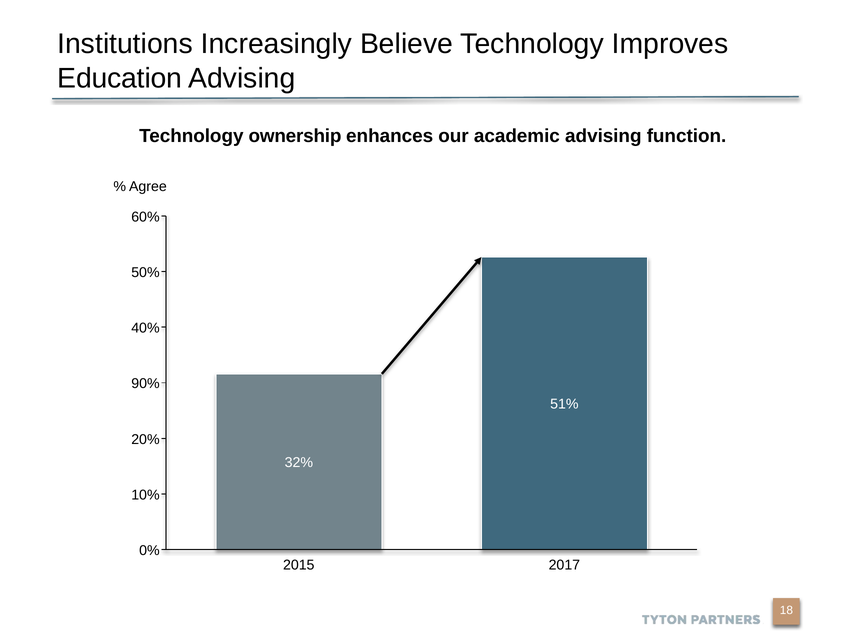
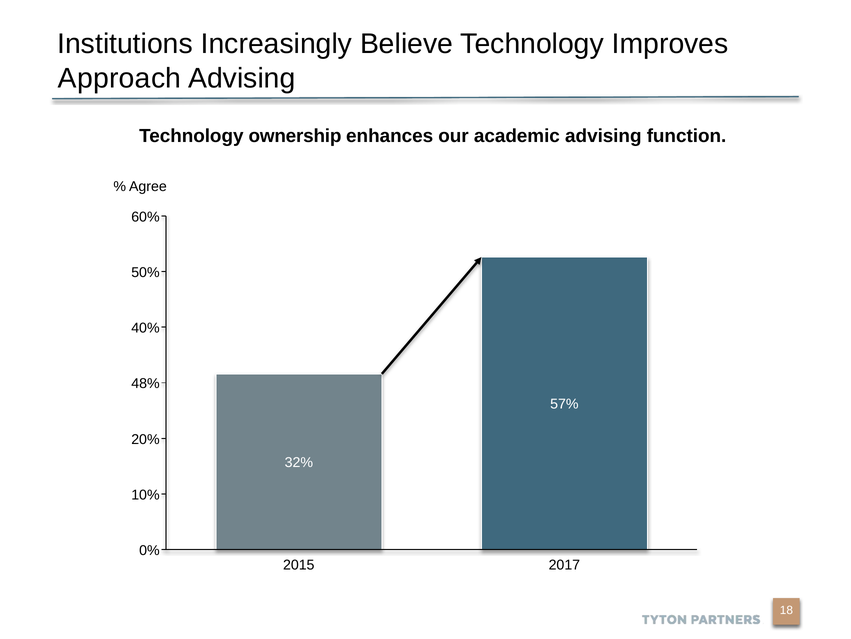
Education: Education -> Approach
90%: 90% -> 48%
51%: 51% -> 57%
